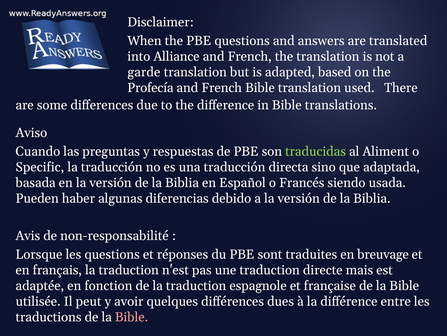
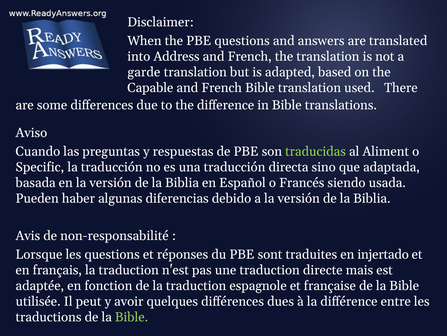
Alliance: Alliance -> Address
Profecía: Profecía -> Capable
breuvage: breuvage -> injertado
Bible at (132, 317) colour: pink -> light green
